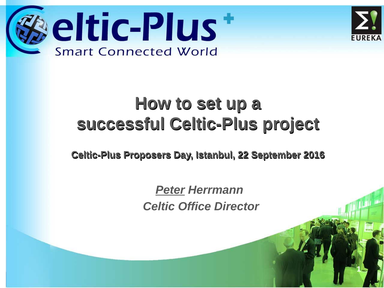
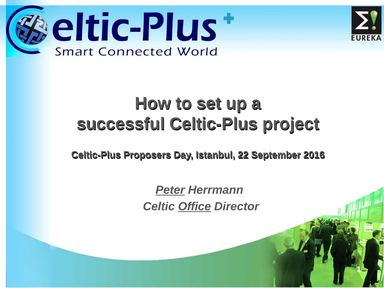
Office underline: none -> present
